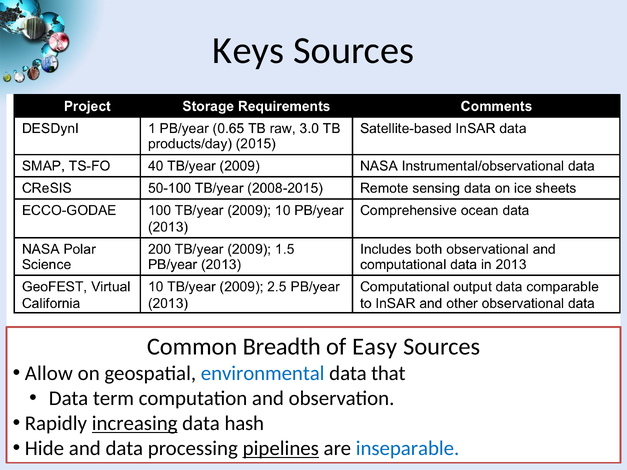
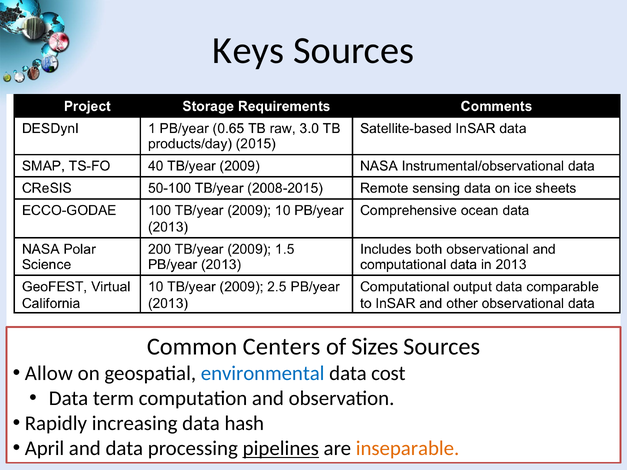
Breadth: Breadth -> Centers
Easy: Easy -> Sizes
that: that -> cost
increasing underline: present -> none
Hide: Hide -> April
inseparable colour: blue -> orange
